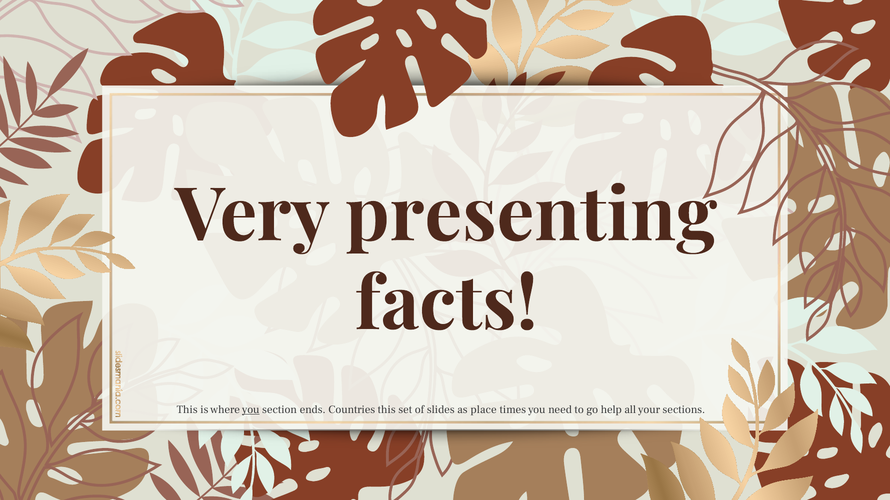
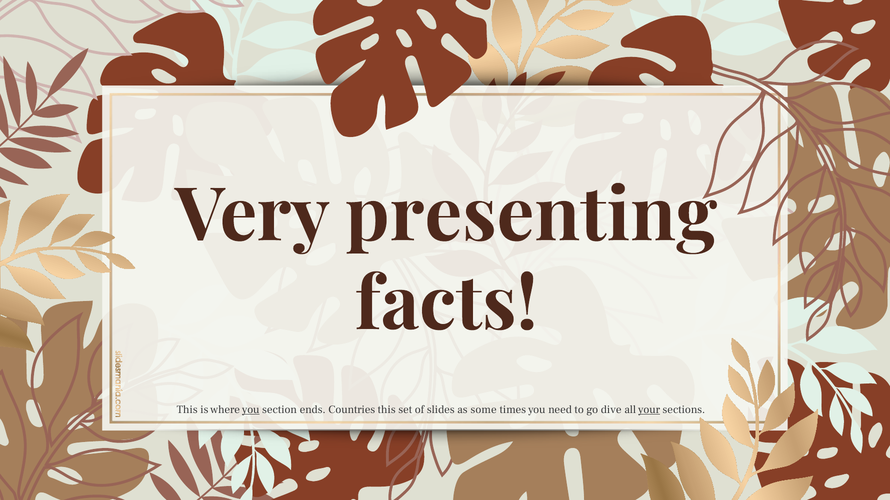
place: place -> some
help: help -> dive
your underline: none -> present
